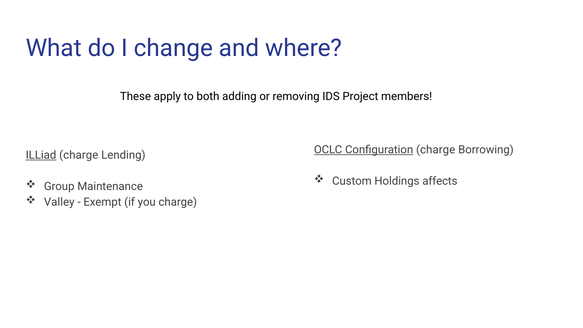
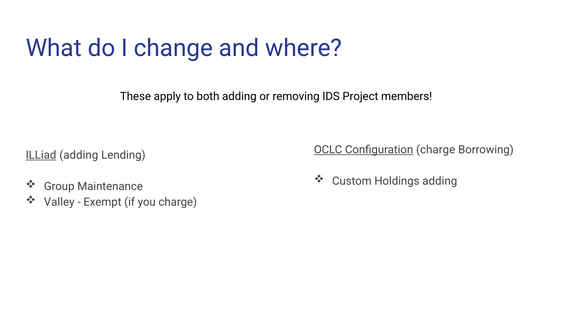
ILLiad charge: charge -> adding
Holdings affects: affects -> adding
